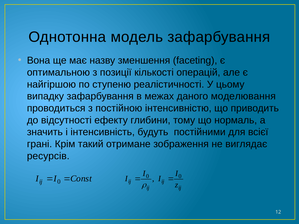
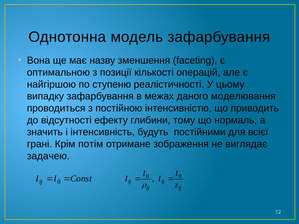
такий: такий -> потім
ресурсів: ресурсів -> задачею
